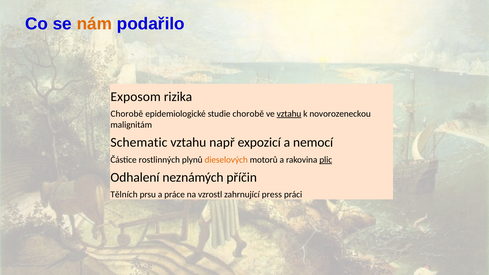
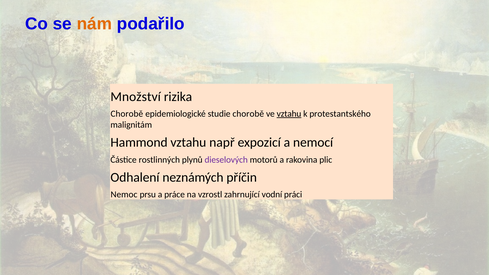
Exposom: Exposom -> Množství
novorozeneckou: novorozeneckou -> protestantského
Schematic: Schematic -> Hammond
dieselových colour: orange -> purple
plic underline: present -> none
Tělních: Tělních -> Nemoc
press: press -> vodní
